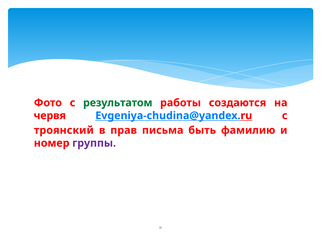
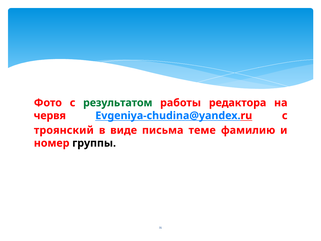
создаются: создаются -> редактора
прав: прав -> виде
быть: быть -> теме
группы colour: purple -> black
